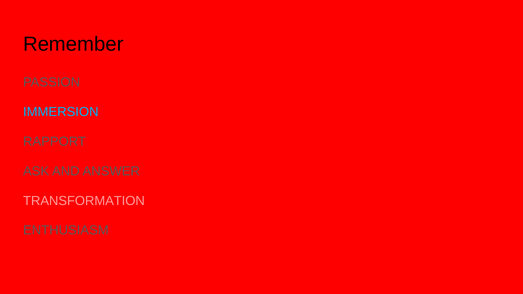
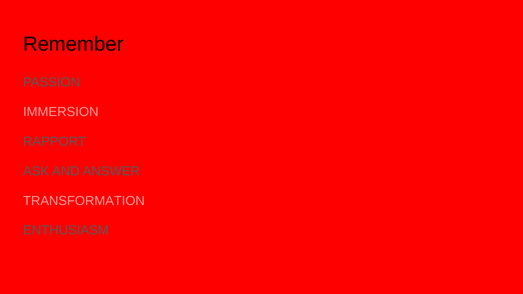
IMMERSION colour: light blue -> pink
